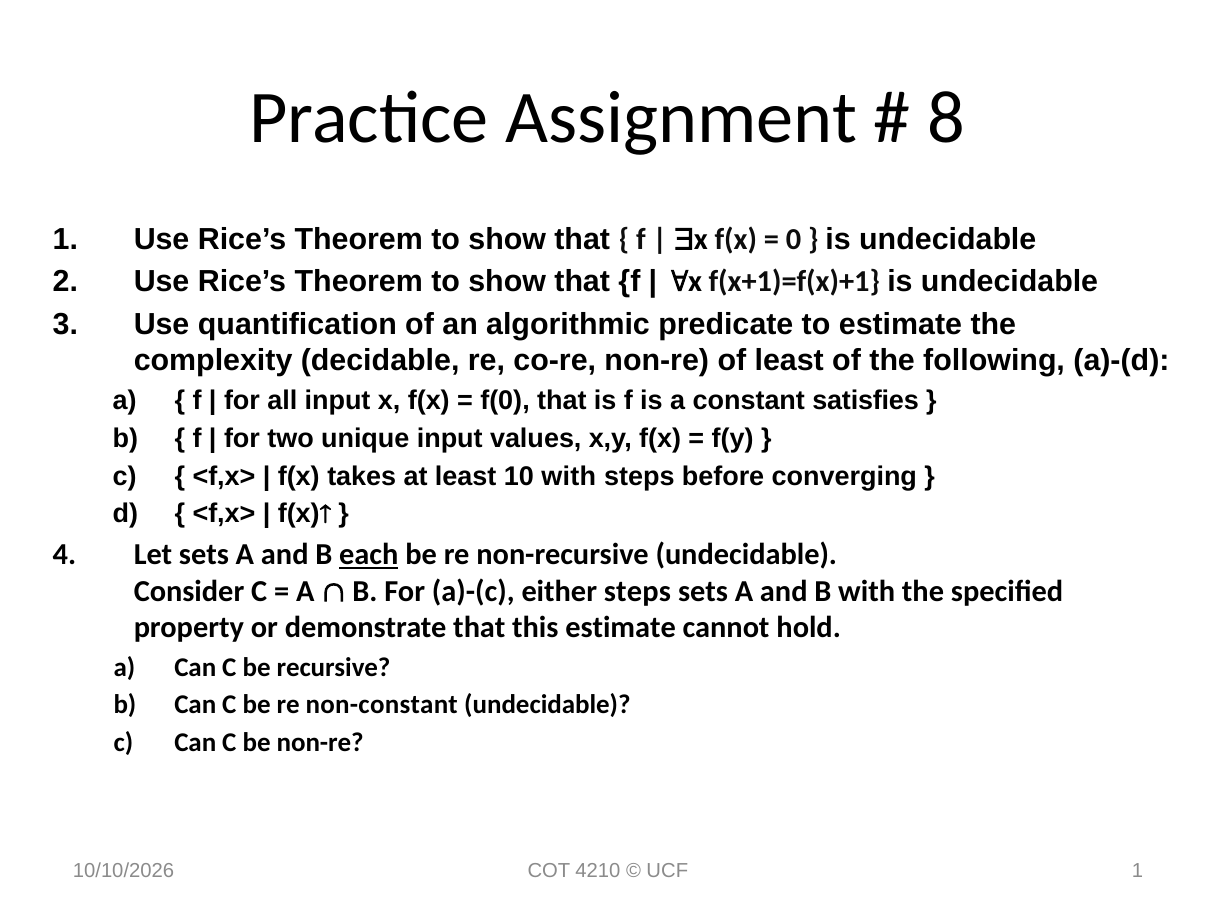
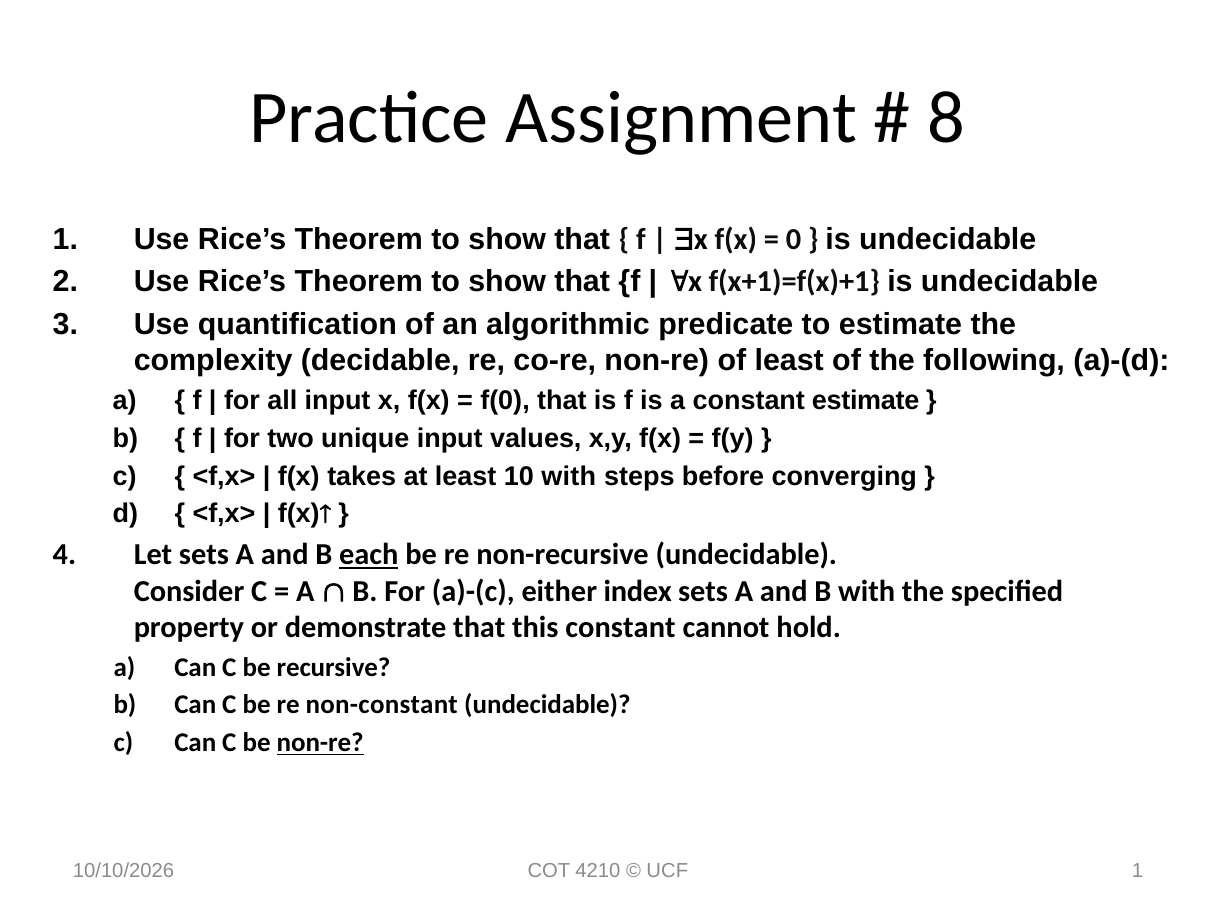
constant satisfies: satisfies -> estimate
either steps: steps -> index
this estimate: estimate -> constant
non-re at (320, 743) underline: none -> present
